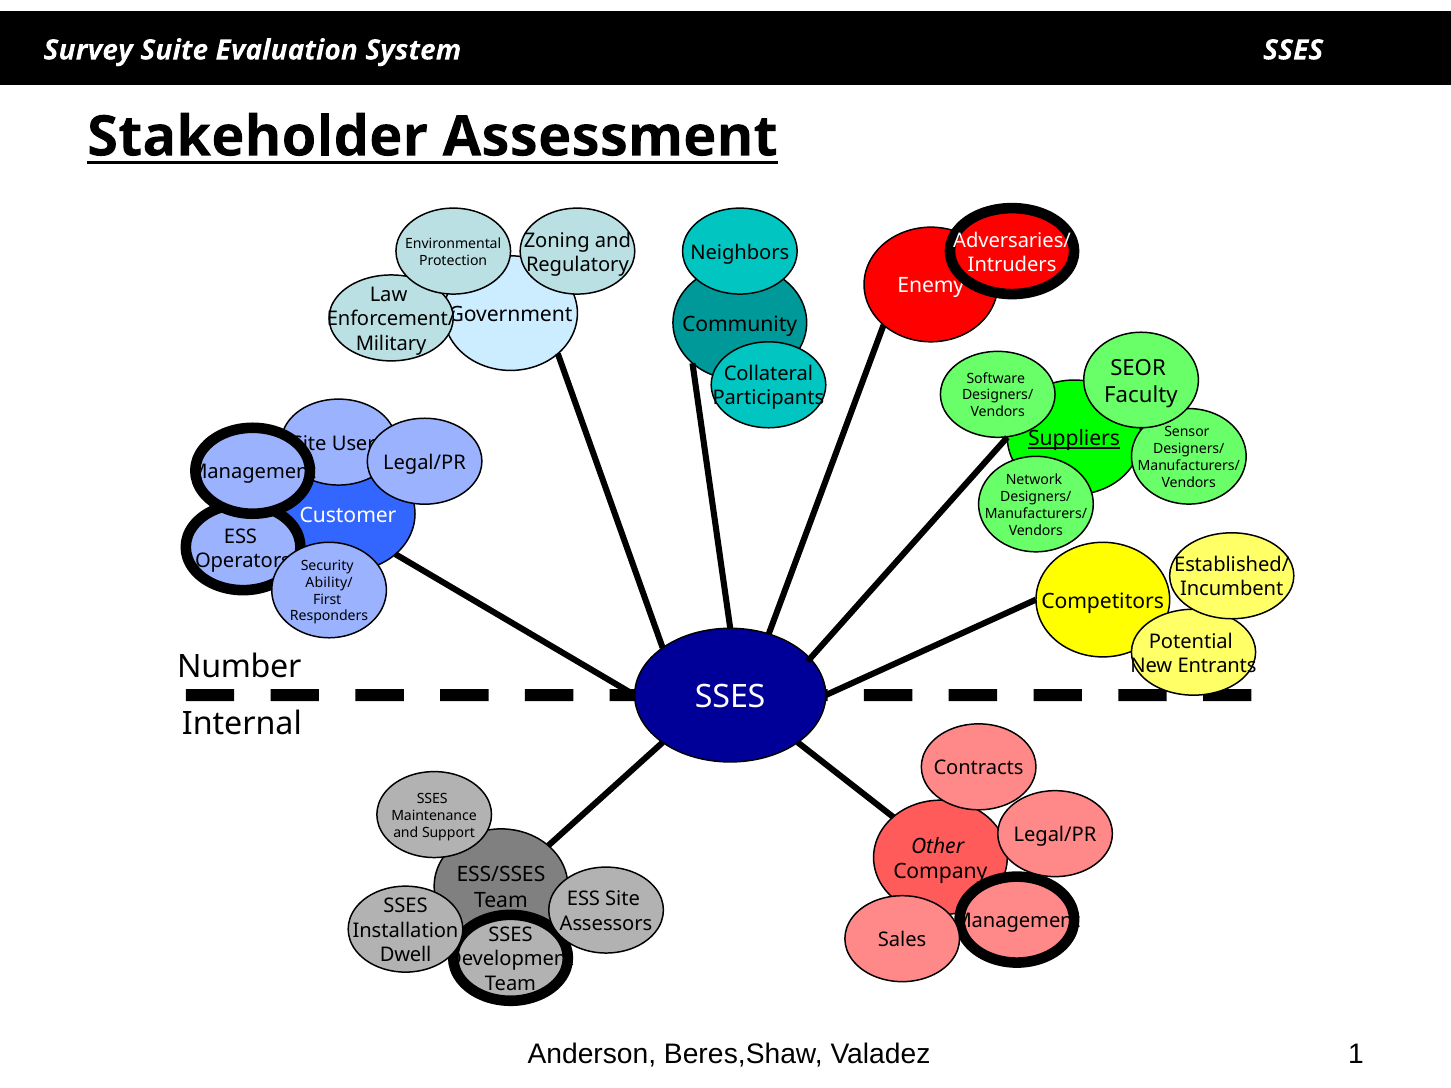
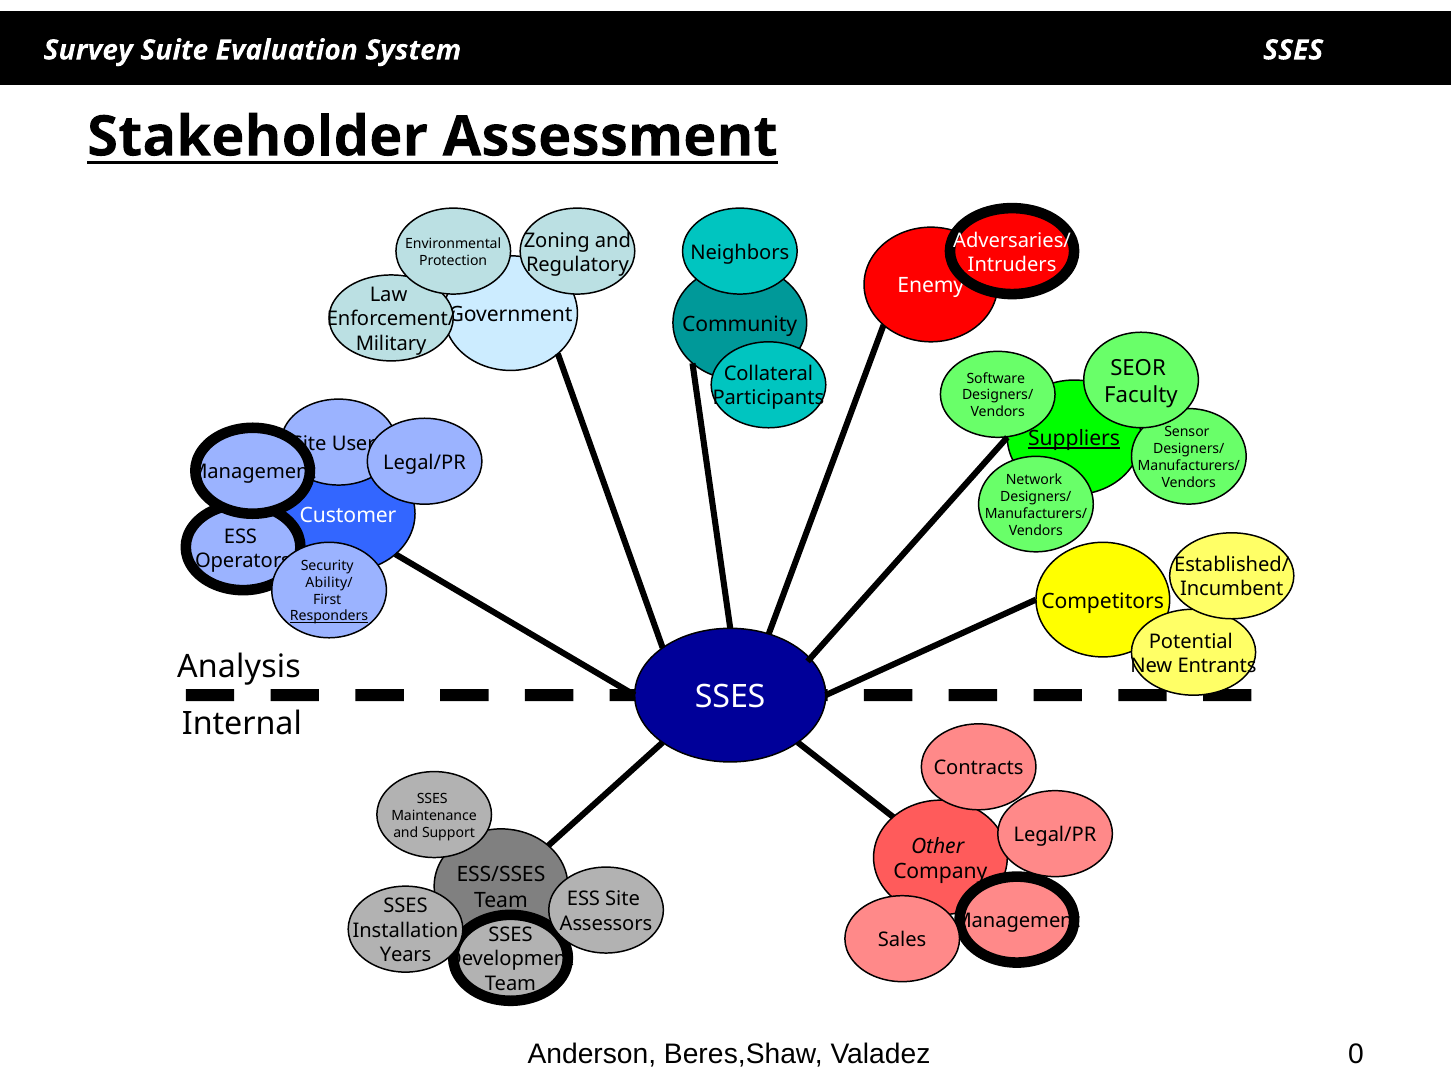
Responders underline: none -> present
Number: Number -> Analysis
Dwell: Dwell -> Years
1: 1 -> 0
